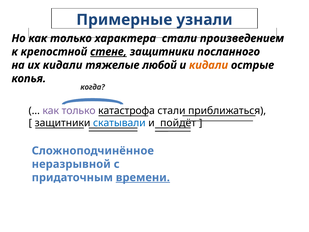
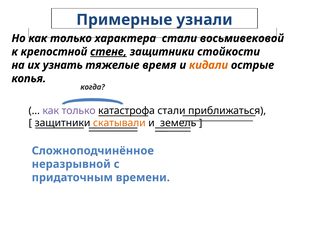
произведением: произведением -> восьмивековой
посланного: посланного -> стойкости
их кидали: кидали -> узнать
любой: любой -> время
скатывали colour: blue -> orange
пойдёт: пойдёт -> земель
времени underline: present -> none
